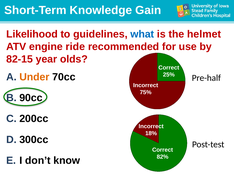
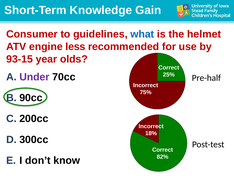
Likelihood: Likelihood -> Consumer
ride: ride -> less
82-15: 82-15 -> 93-15
Under colour: orange -> purple
